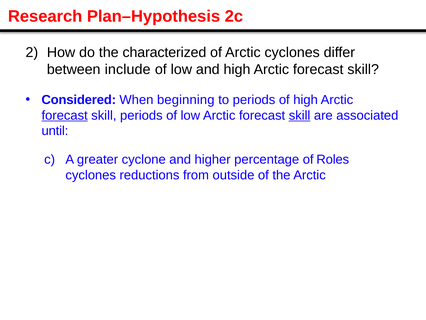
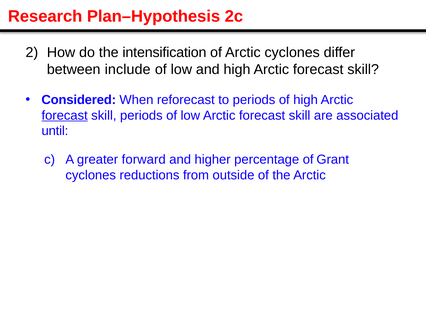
characterized: characterized -> intensification
beginning: beginning -> reforecast
skill at (300, 115) underline: present -> none
cyclone: cyclone -> forward
Roles: Roles -> Grant
